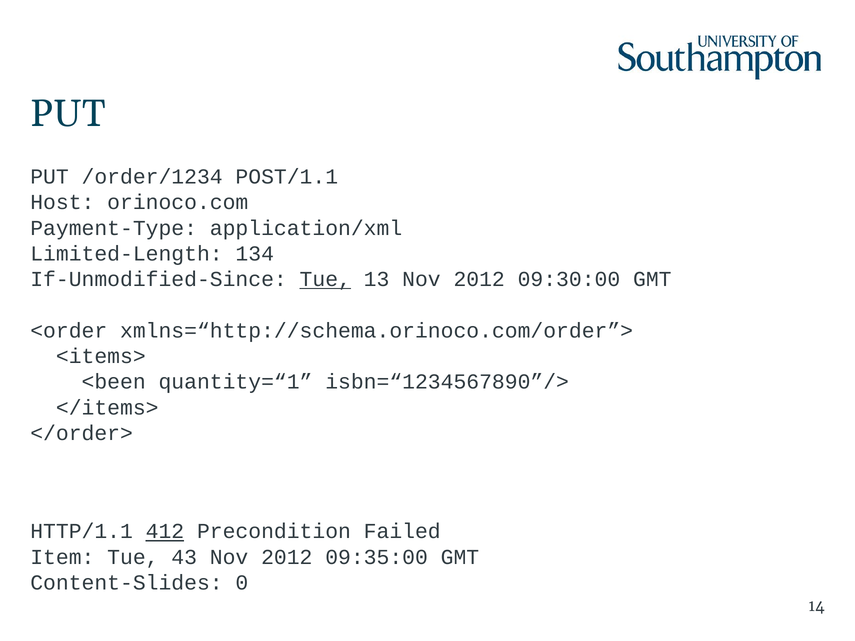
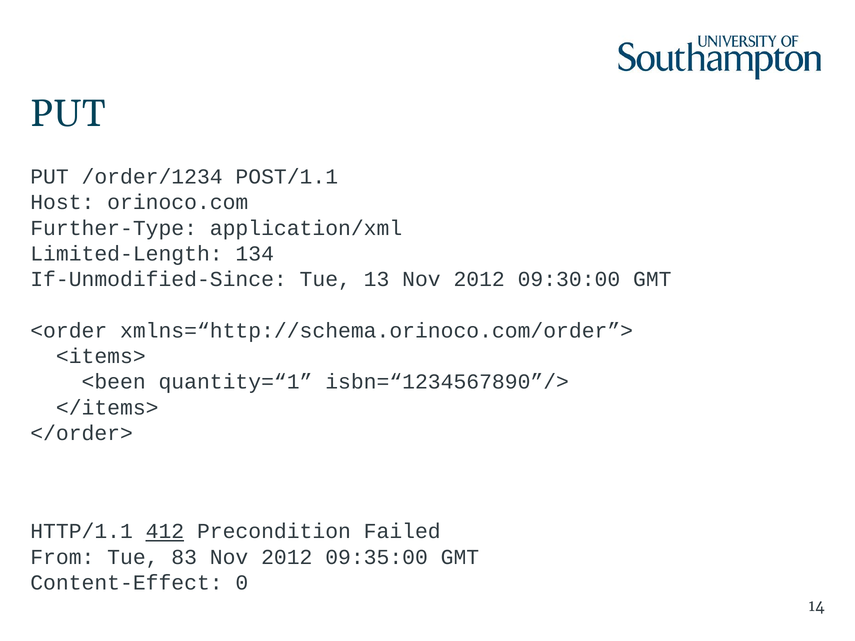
Payment-Type: Payment-Type -> Further-Type
Tue at (325, 279) underline: present -> none
Item: Item -> From
43: 43 -> 83
Content-Slides: Content-Slides -> Content-Effect
